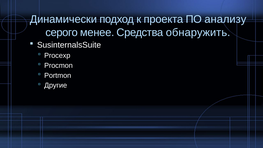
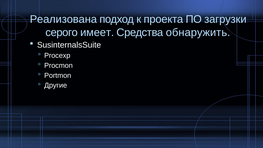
Динамически: Динамически -> Реализована
анализу: анализу -> загрузки
менее: менее -> имеет
